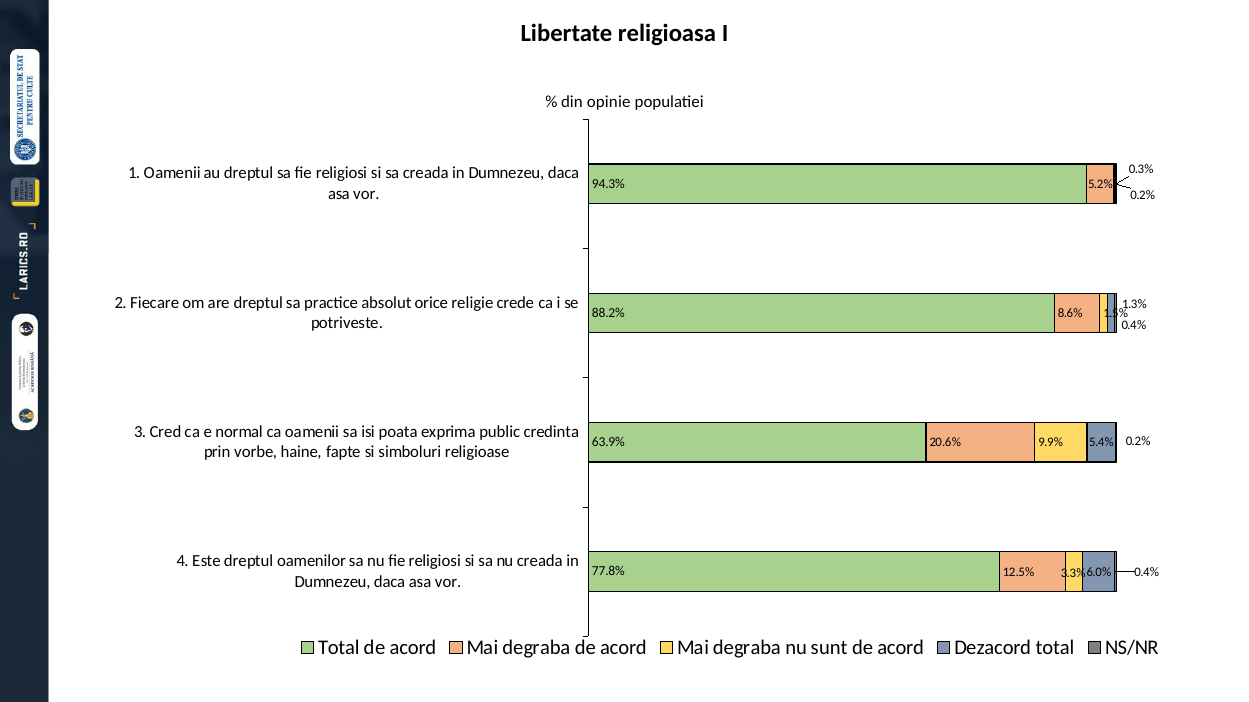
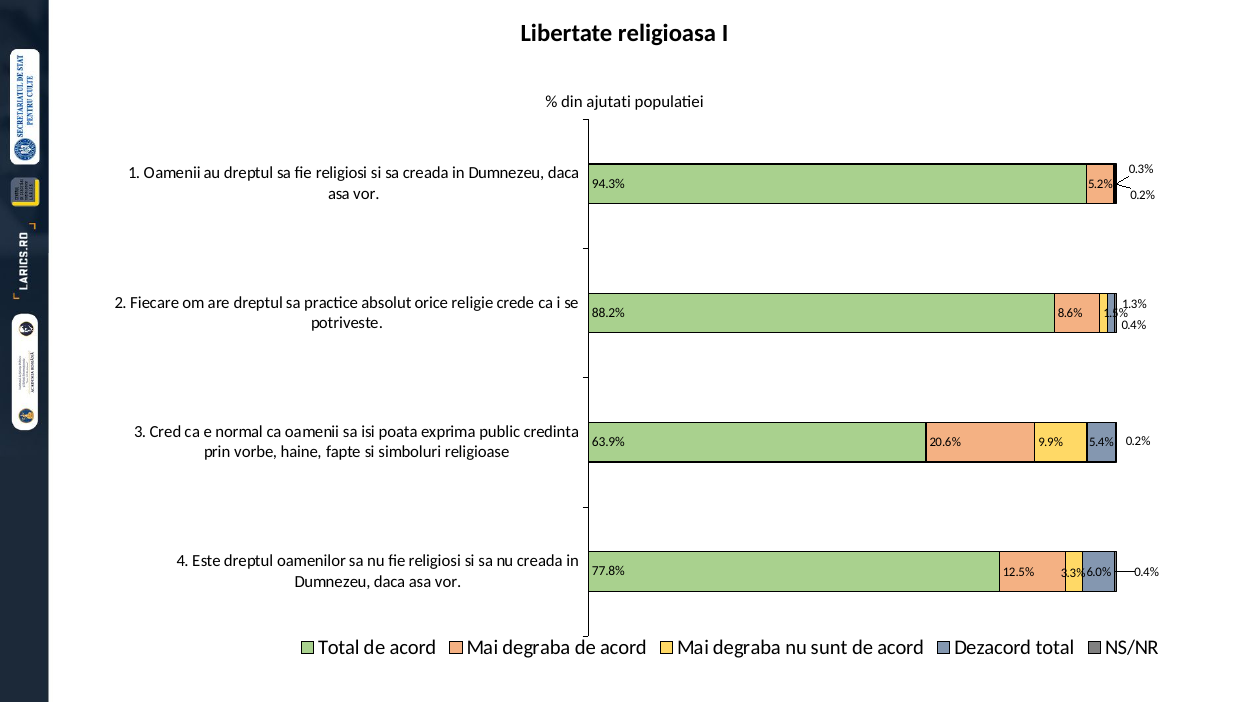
opinie: opinie -> ajutati
